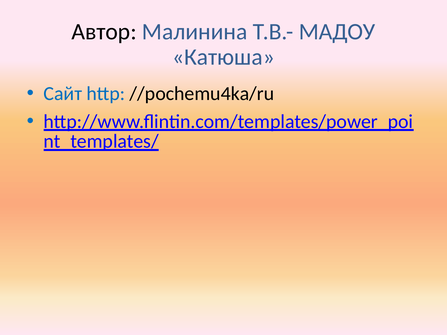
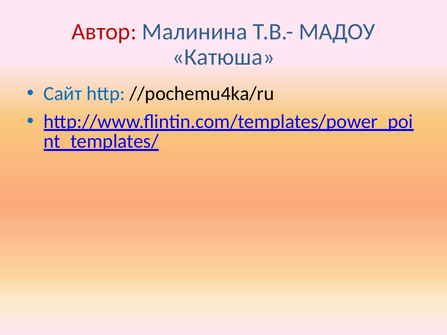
Автор colour: black -> red
